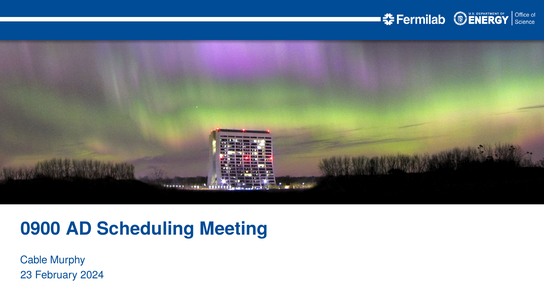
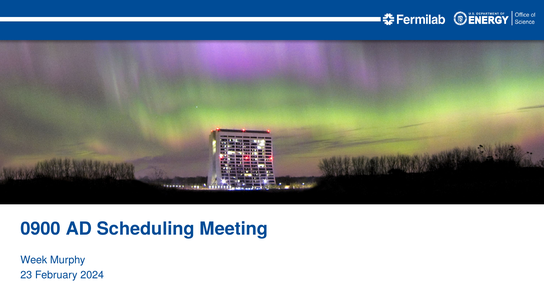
Cable: Cable -> Week
